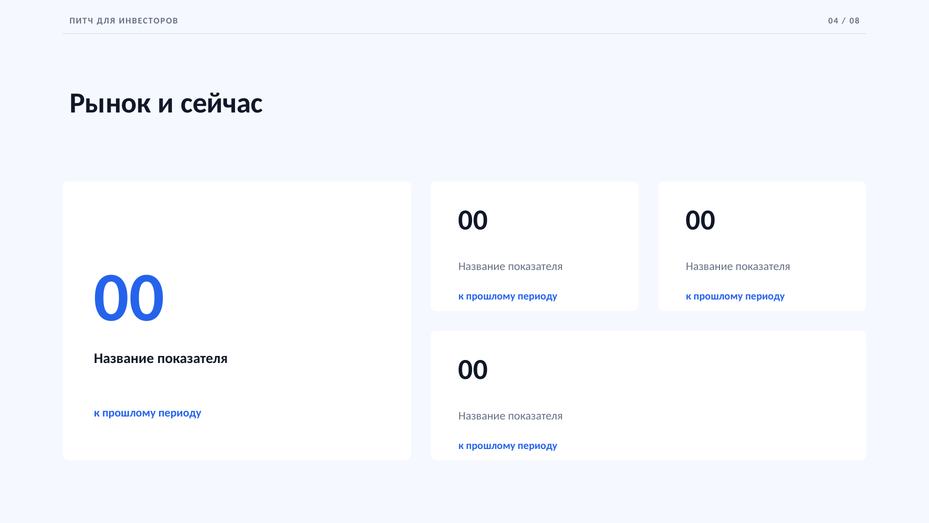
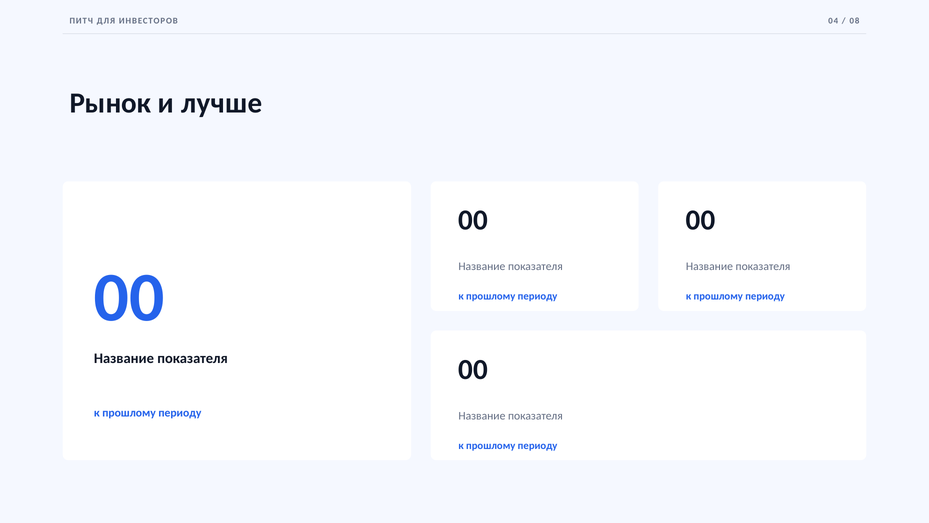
сейчас: сейчас -> лучше
